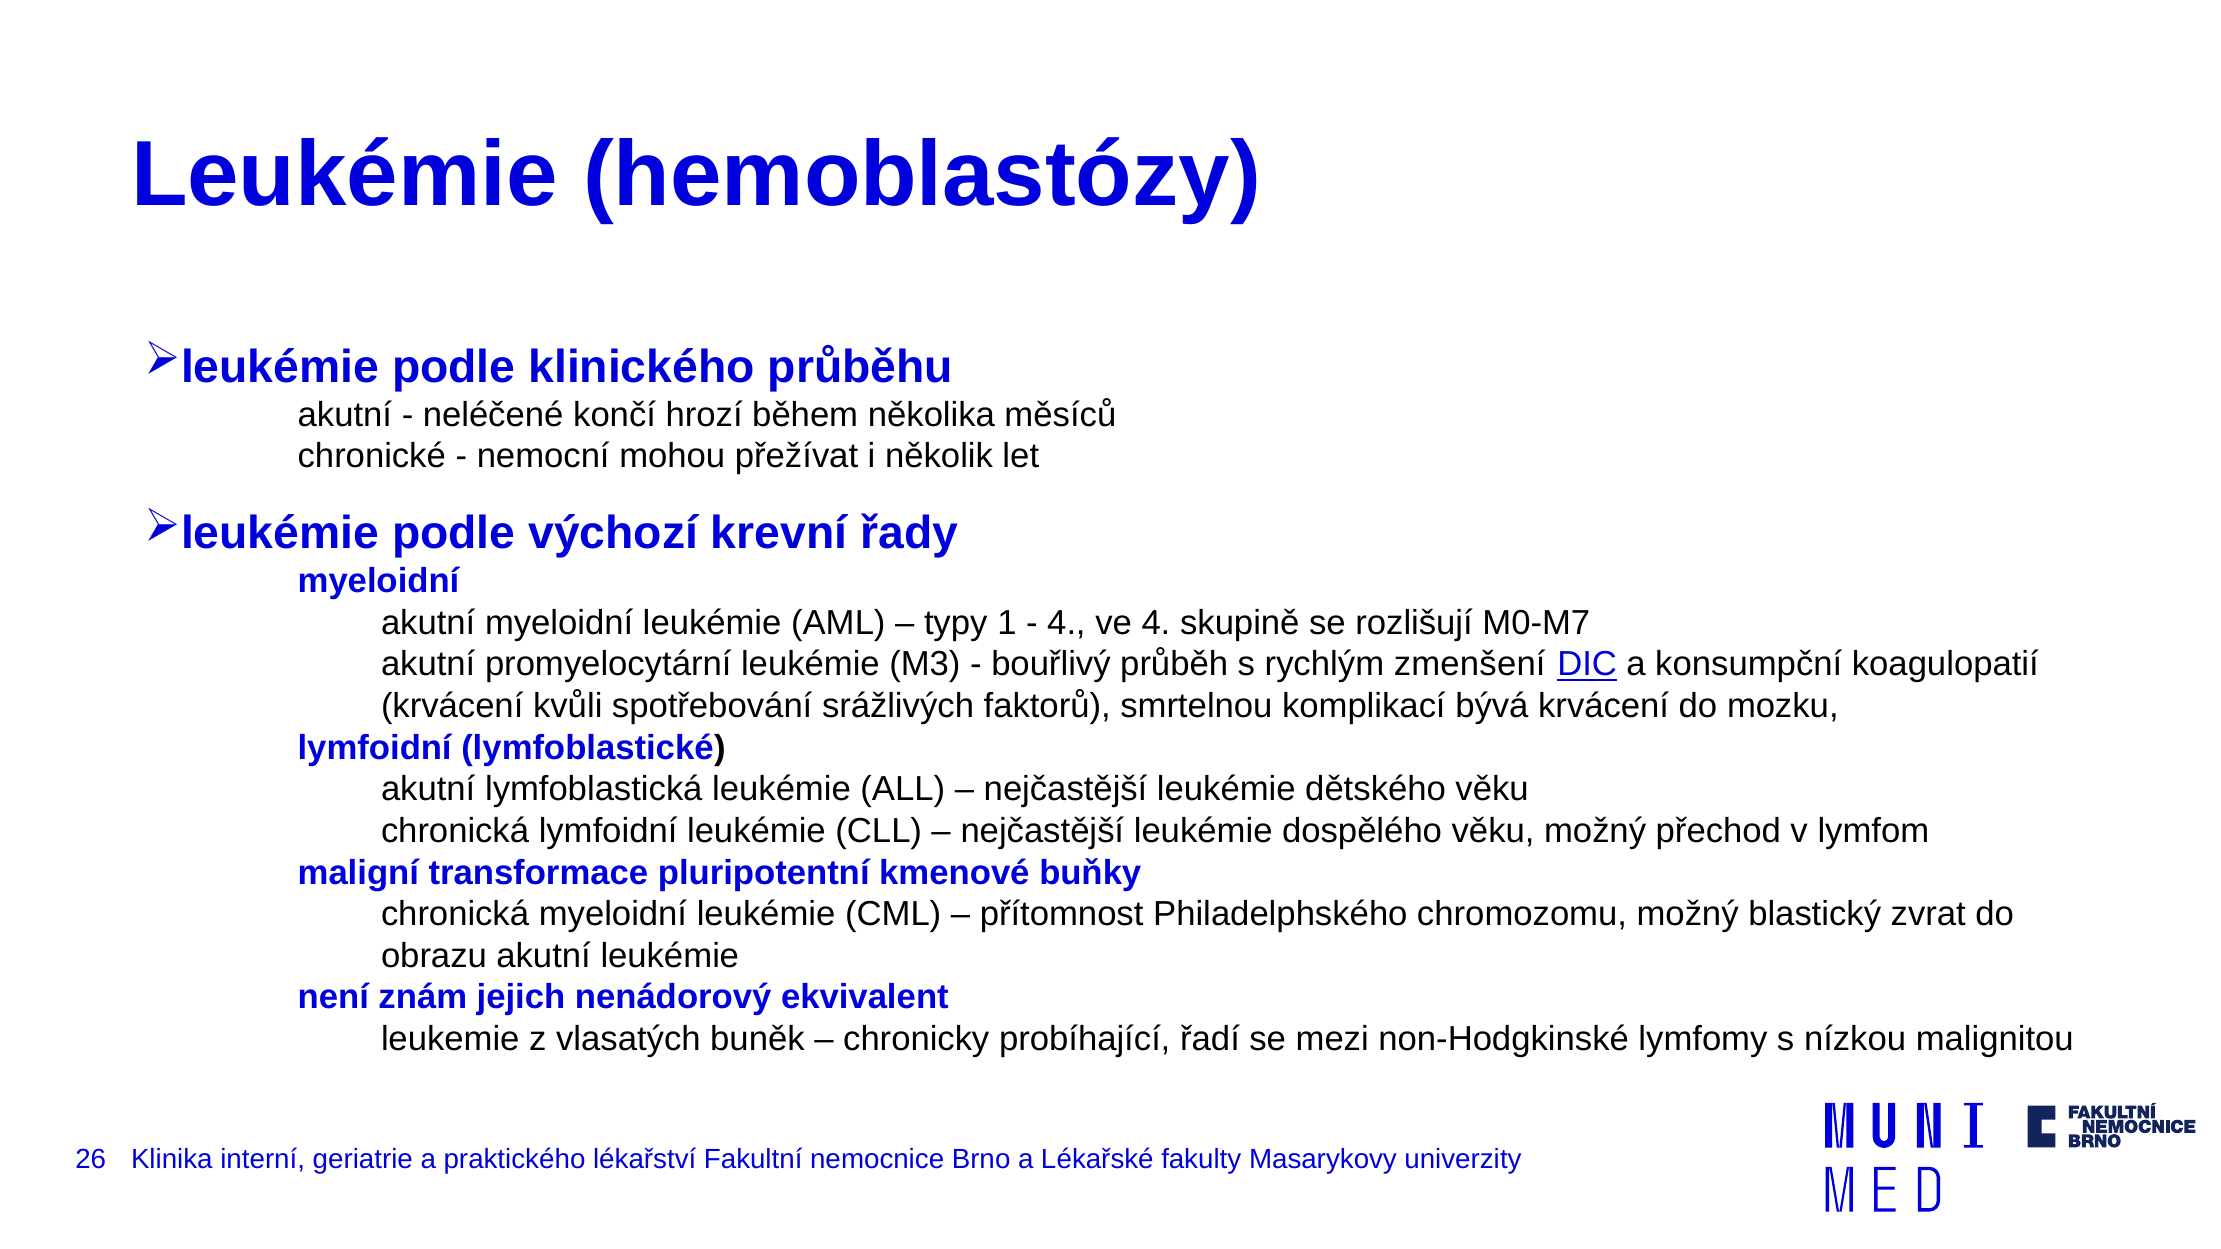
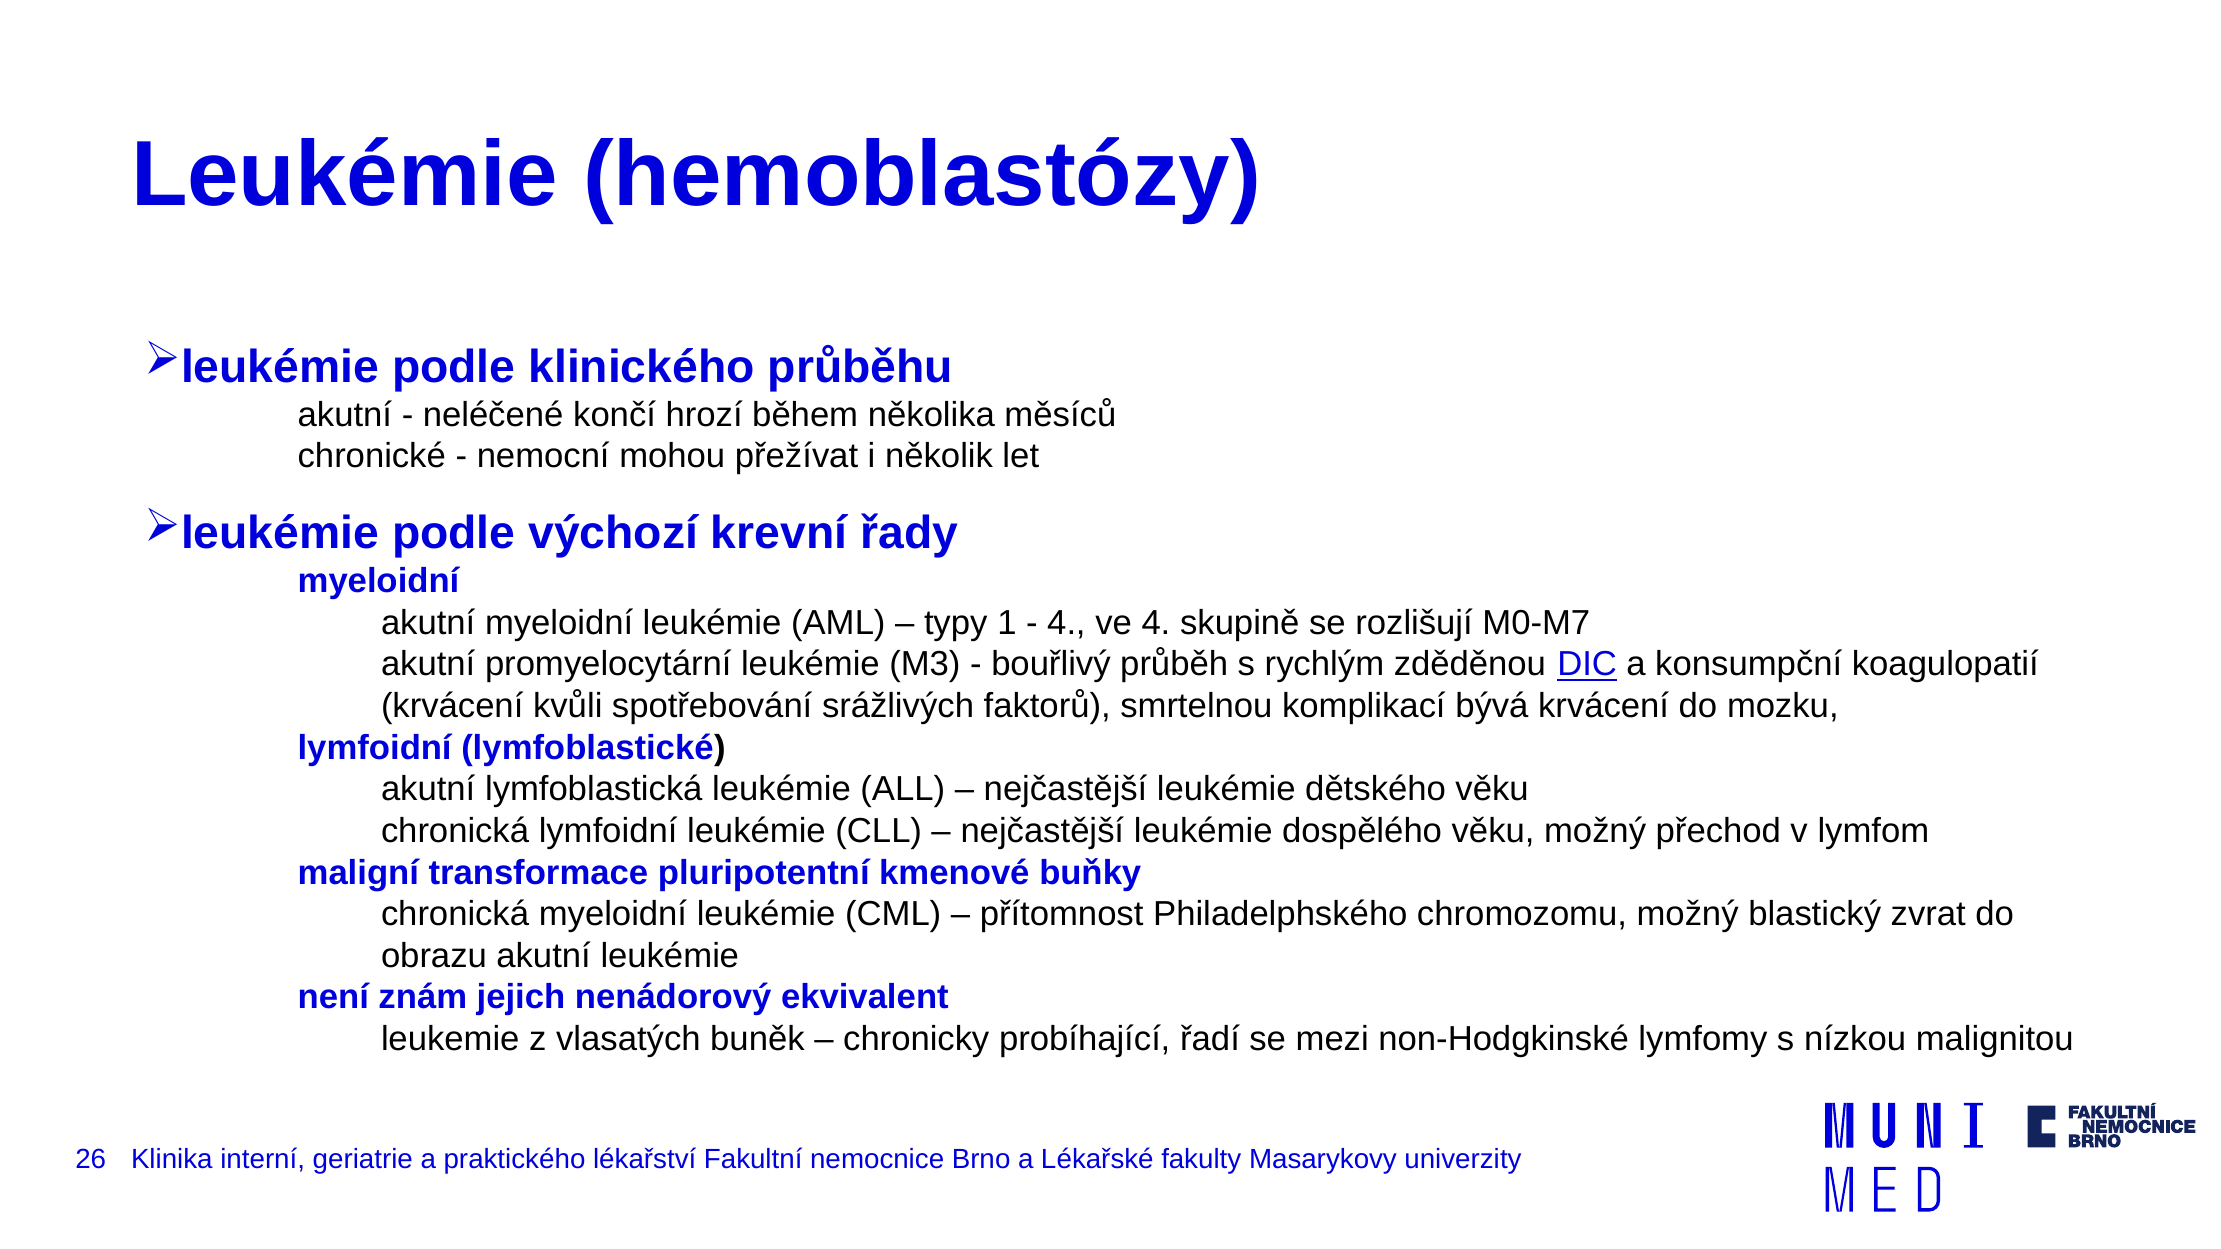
zmenšení: zmenšení -> zděděnou
